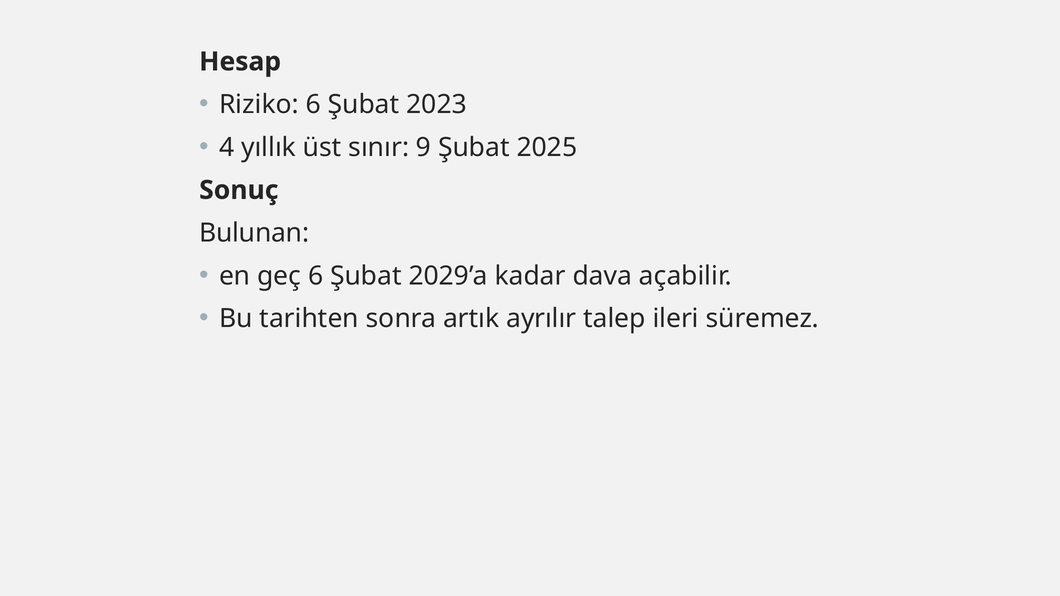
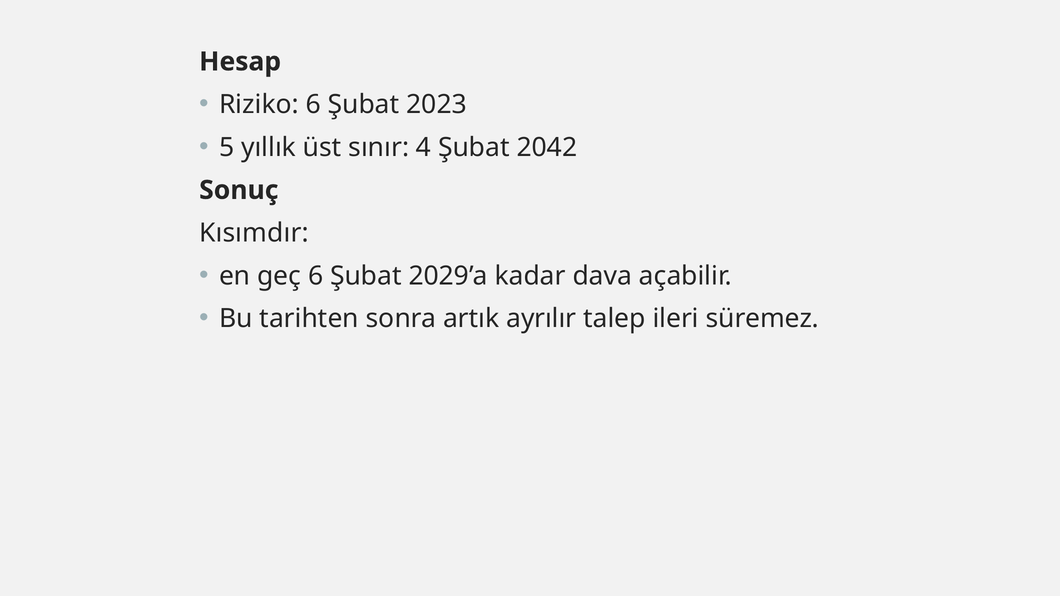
4: 4 -> 5
9: 9 -> 4
2025: 2025 -> 2042
Bulunan: Bulunan -> Kısımdır
